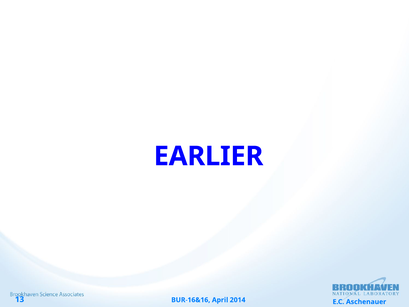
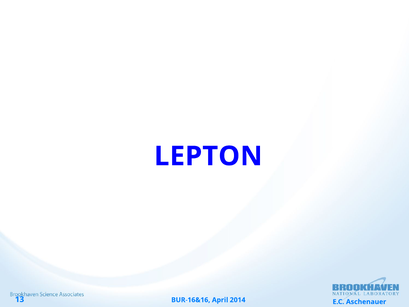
EARLIER: EARLIER -> LEPTON
